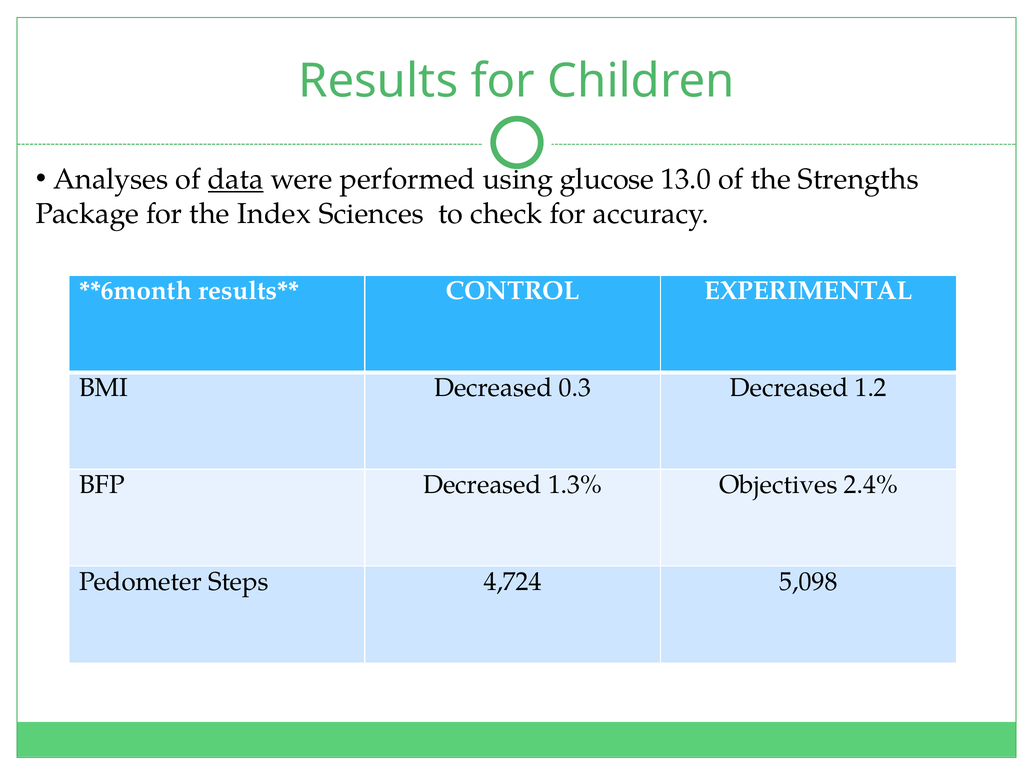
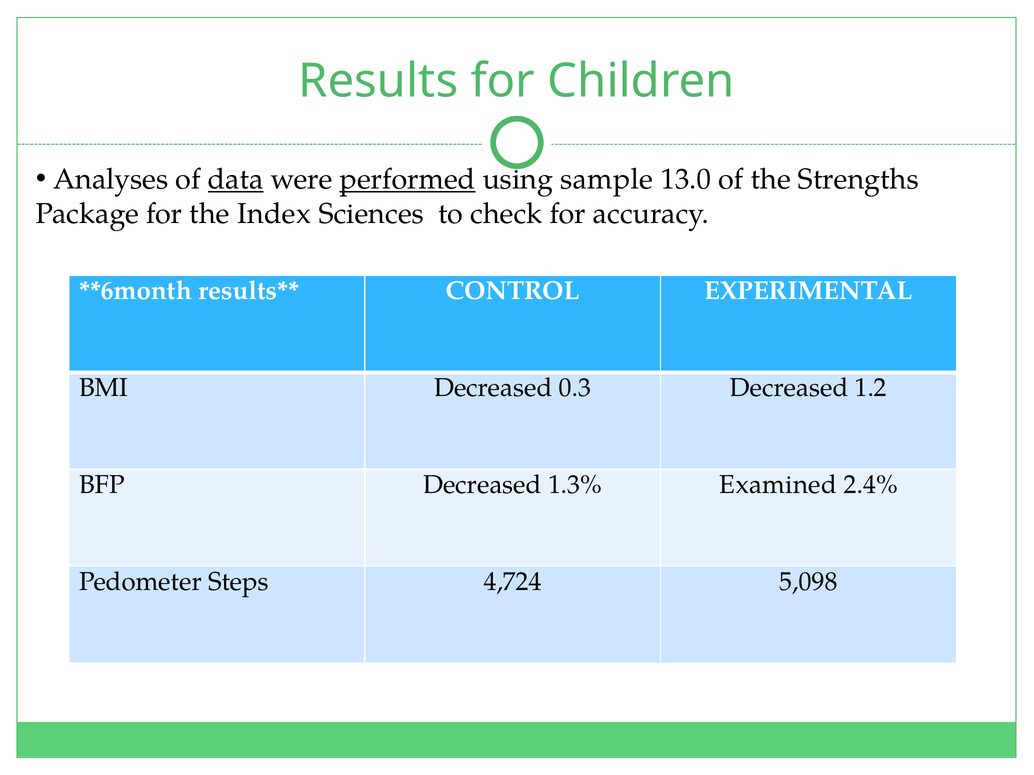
performed underline: none -> present
glucose: glucose -> sample
Objectives: Objectives -> Examined
